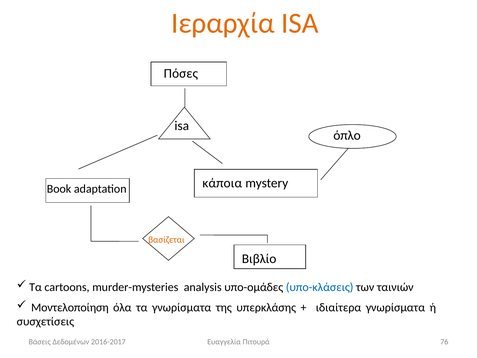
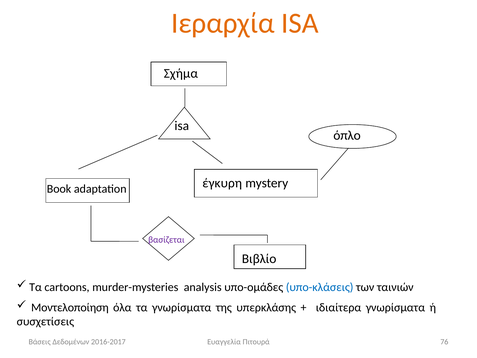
Πόσες: Πόσες -> Σχήμα
κάποια: κάποια -> έγκυρη
βασίζεται colour: orange -> purple
